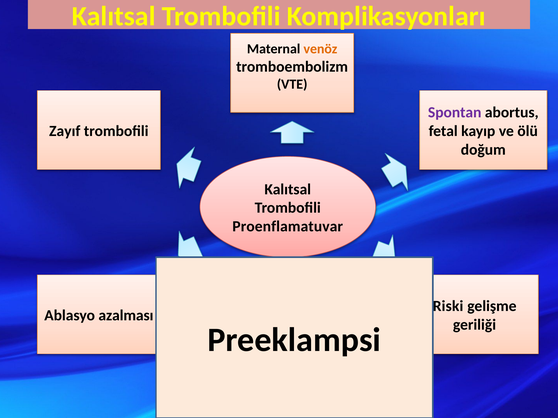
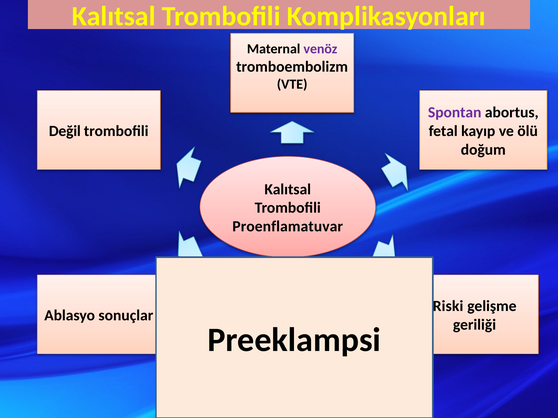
venöz colour: orange -> purple
Zayıf: Zayıf -> Değil
azalması: azalması -> sonuçlar
